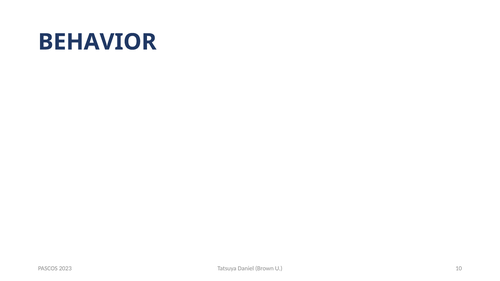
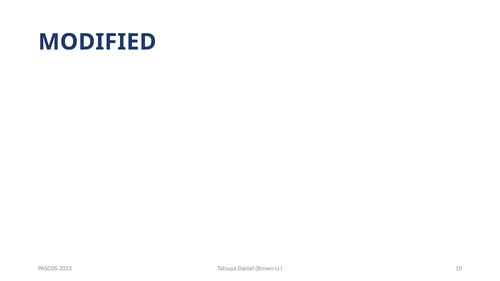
BEHAVIOR: BEHAVIOR -> MODIFIED
